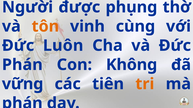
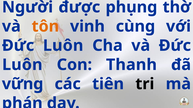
Phán at (22, 65): Phán -> Luôn
Không: Không -> Thanh
tri colour: orange -> black
